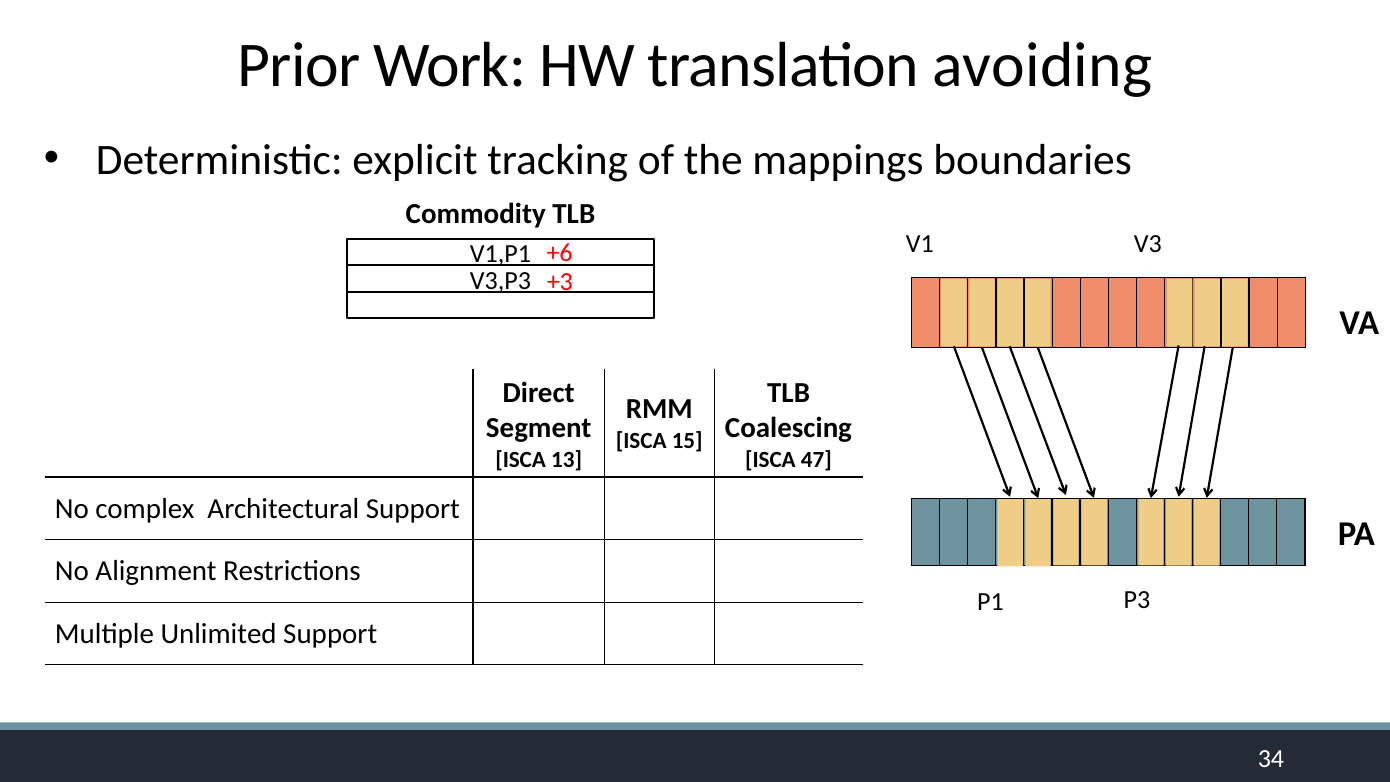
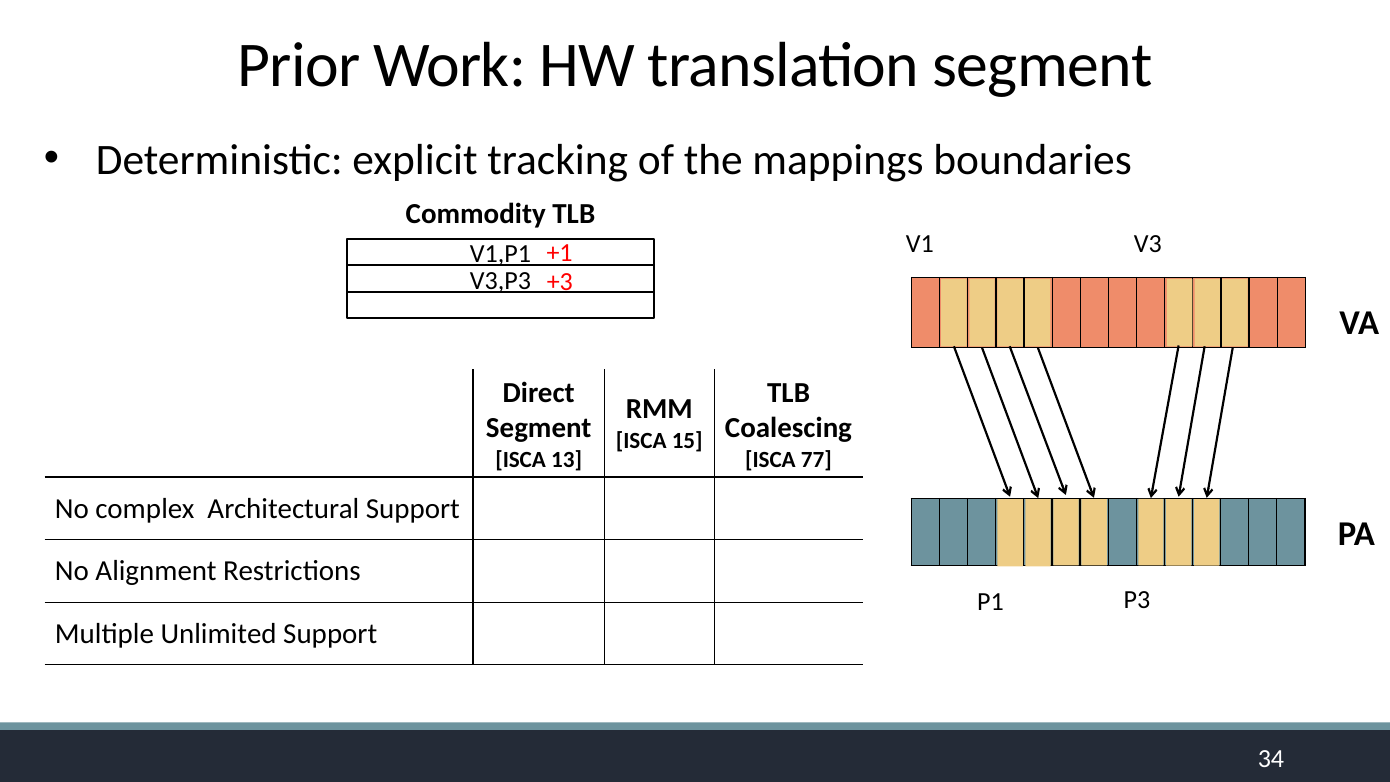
translation avoiding: avoiding -> segment
+6: +6 -> +1
47: 47 -> 77
